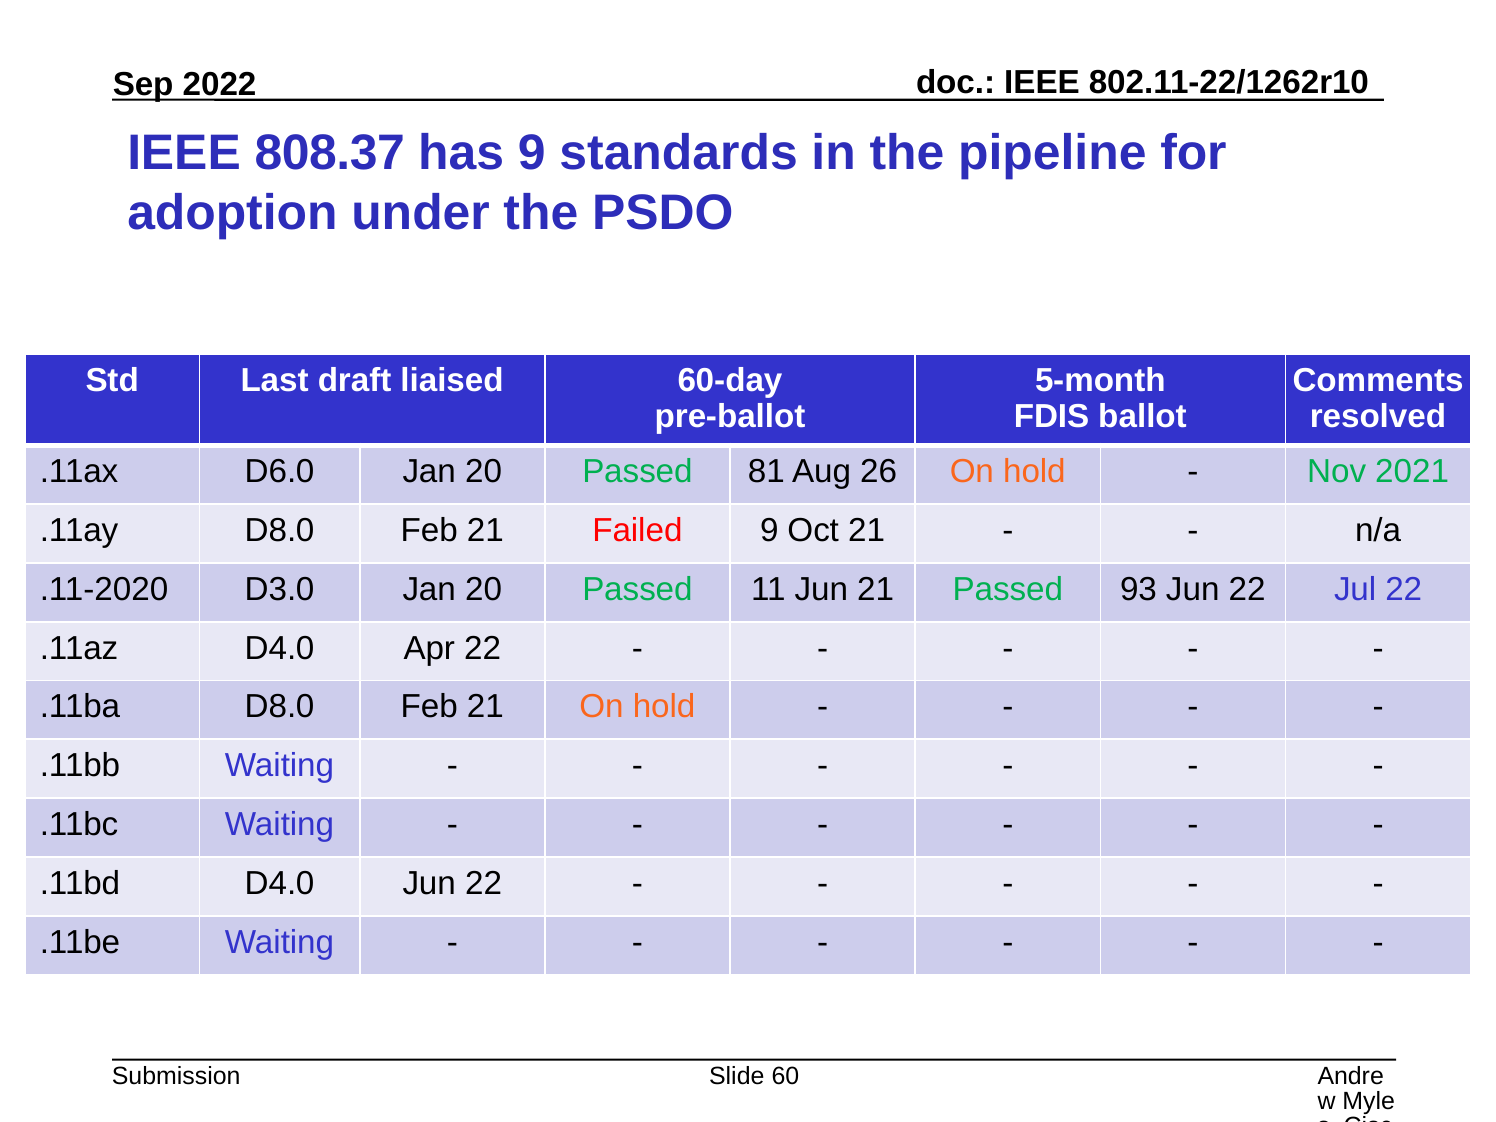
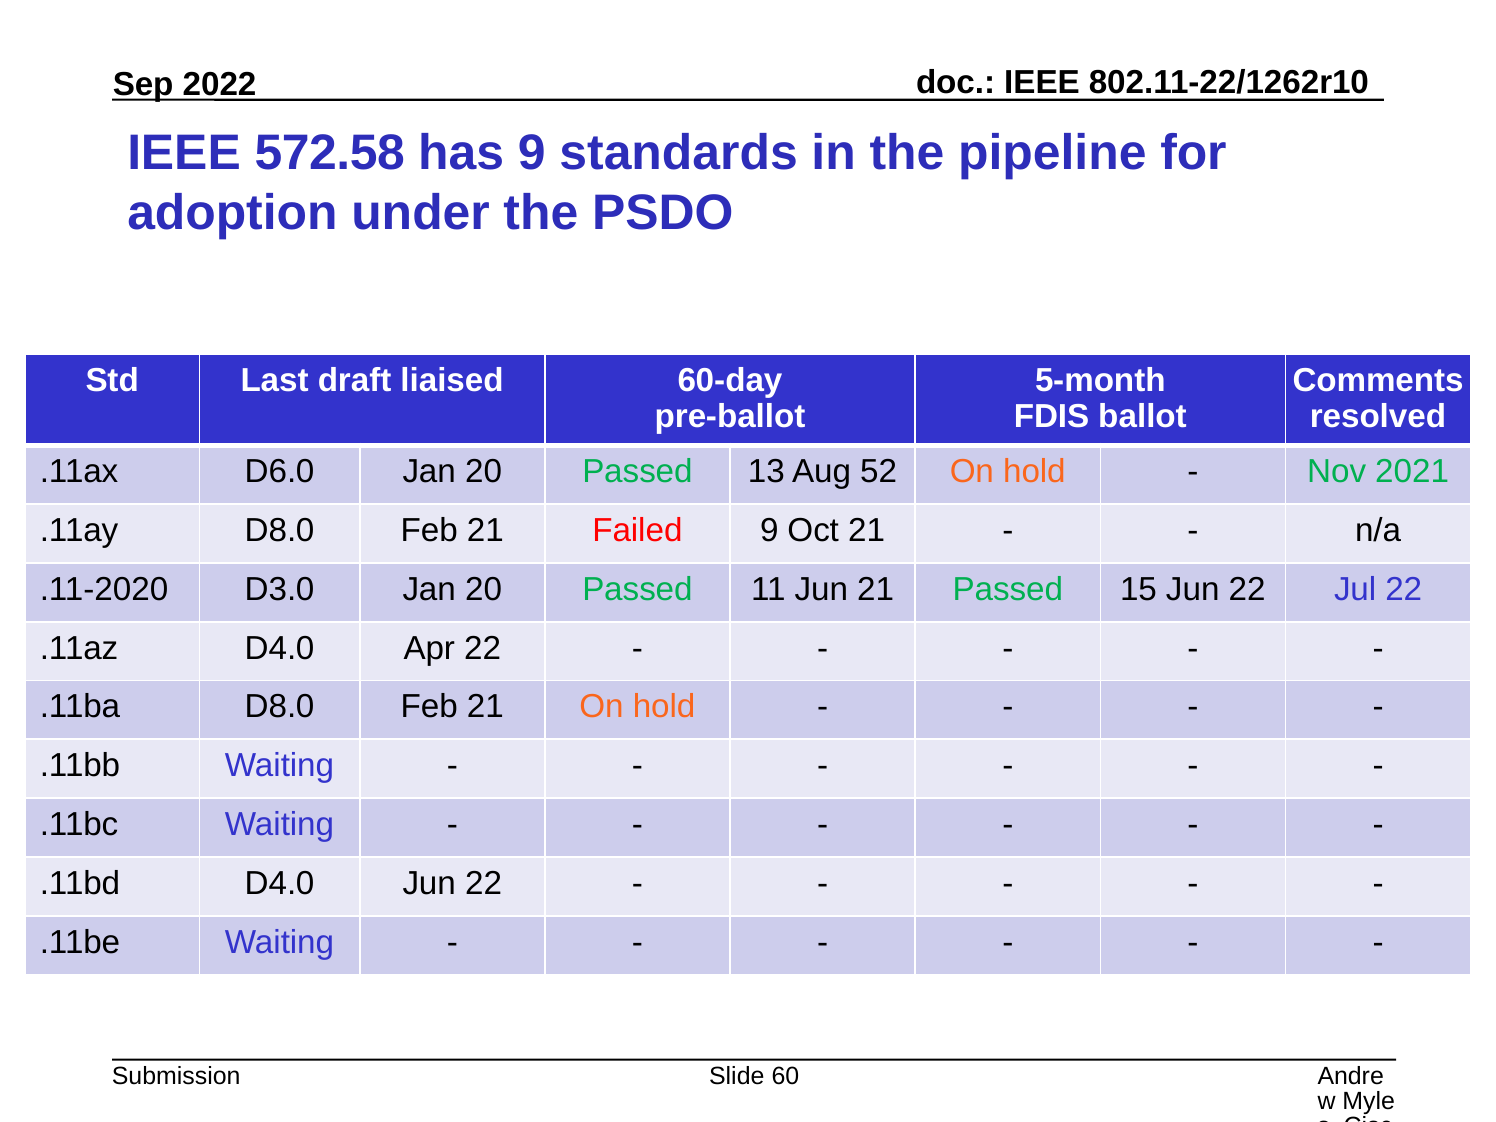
808.37: 808.37 -> 572.58
81: 81 -> 13
26: 26 -> 52
93: 93 -> 15
